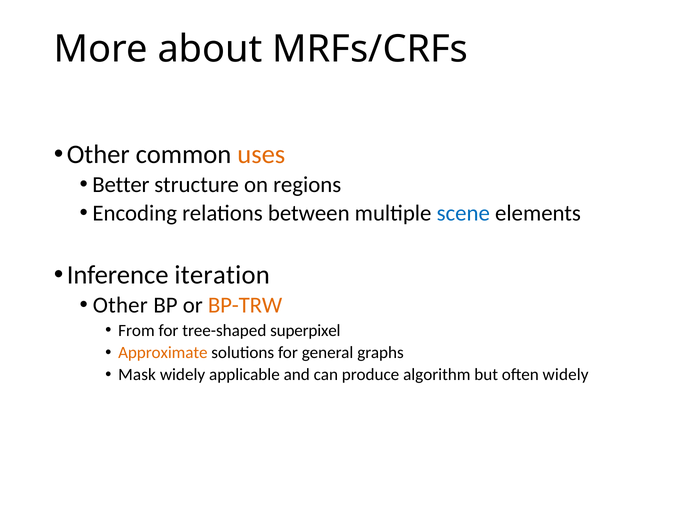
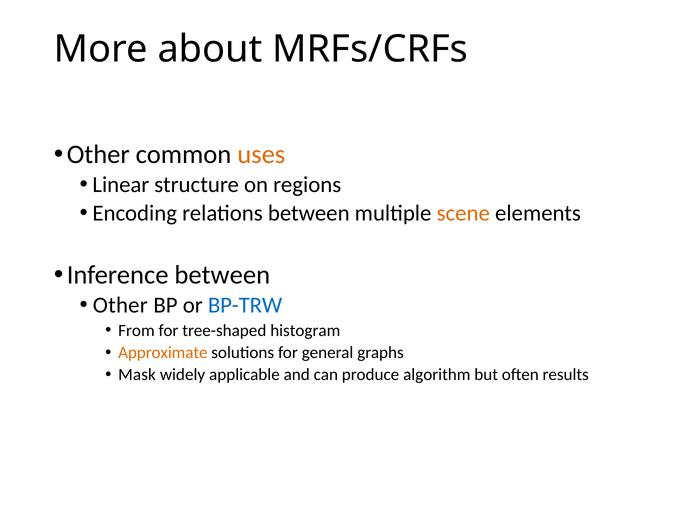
Better: Better -> Linear
scene colour: blue -> orange
Inference iteration: iteration -> between
BP-TRW colour: orange -> blue
superpixel: superpixel -> histogram
often widely: widely -> results
